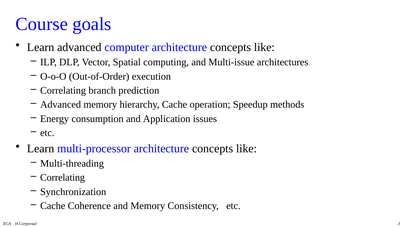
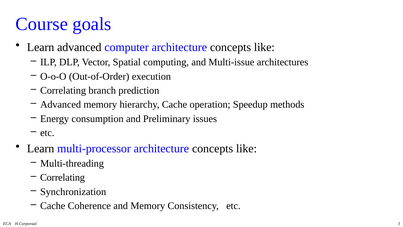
Application: Application -> Preliminary
